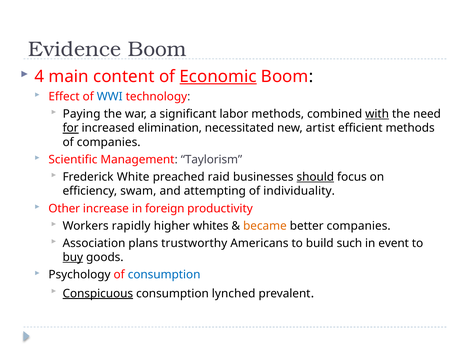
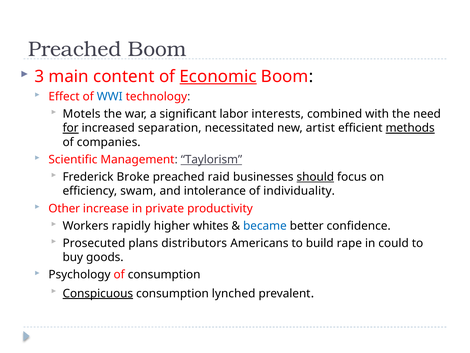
Evidence at (75, 49): Evidence -> Preached
4: 4 -> 3
Paying: Paying -> Motels
labor methods: methods -> interests
with underline: present -> none
elimination: elimination -> separation
methods at (410, 128) underline: none -> present
Taylorism underline: none -> present
White: White -> Broke
attempting: attempting -> intolerance
foreign: foreign -> private
became colour: orange -> blue
better companies: companies -> confidence
Association: Association -> Prosecuted
trustworthy: trustworthy -> distributors
such: such -> rape
event: event -> could
buy underline: present -> none
consumption at (164, 274) colour: blue -> black
